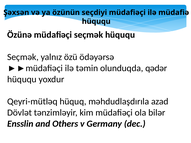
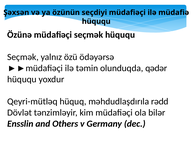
azad: azad -> rədd
